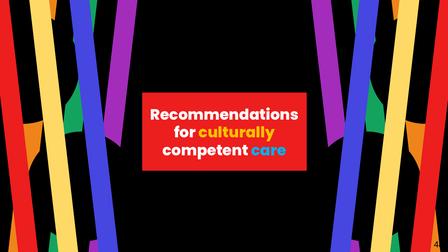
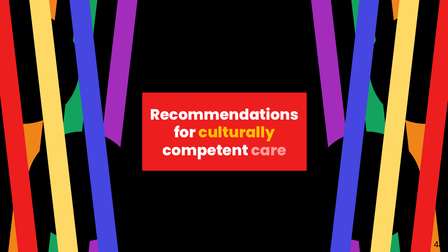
care colour: light blue -> pink
